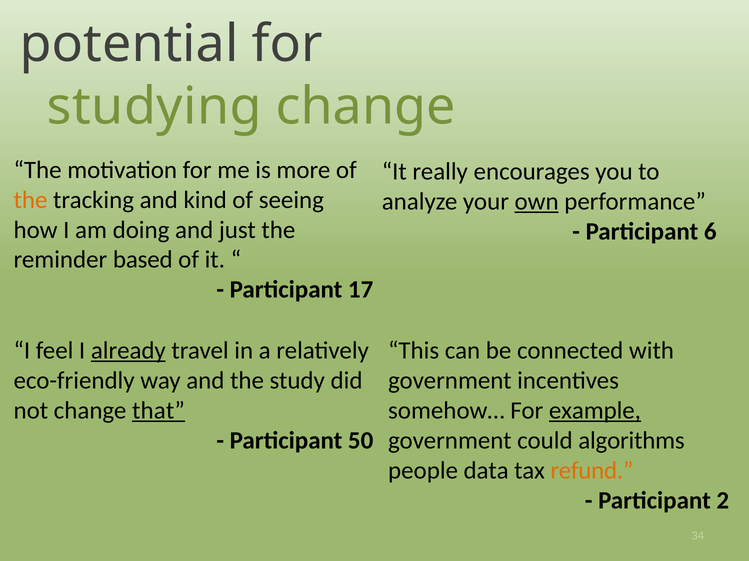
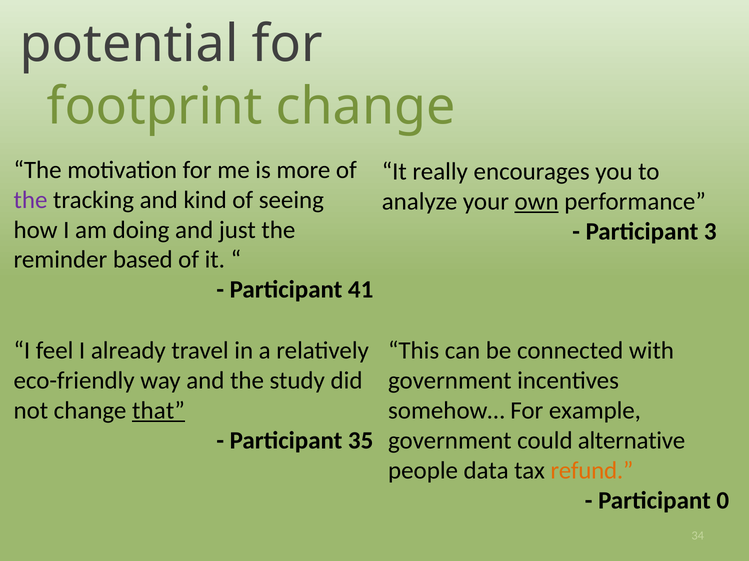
studying: studying -> footprint
the at (31, 200) colour: orange -> purple
6: 6 -> 3
17: 17 -> 41
already underline: present -> none
example underline: present -> none
50: 50 -> 35
algorithms: algorithms -> alternative
2: 2 -> 0
